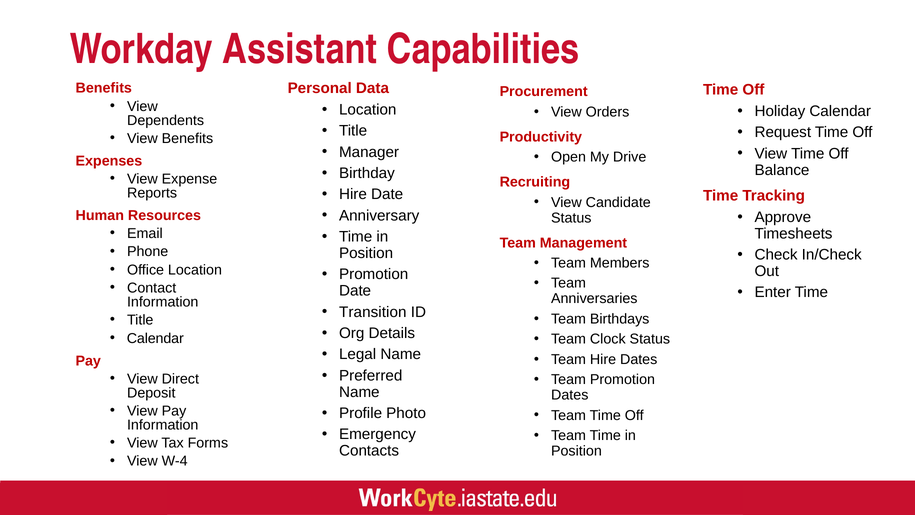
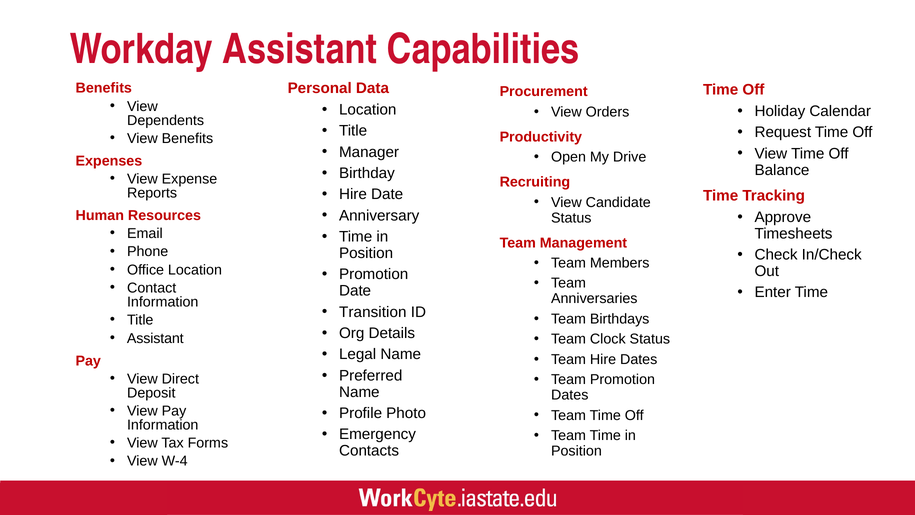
Calendar at (155, 338): Calendar -> Assistant
